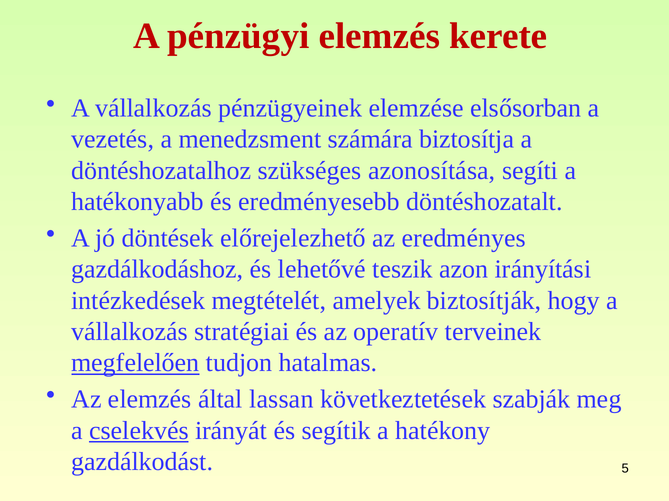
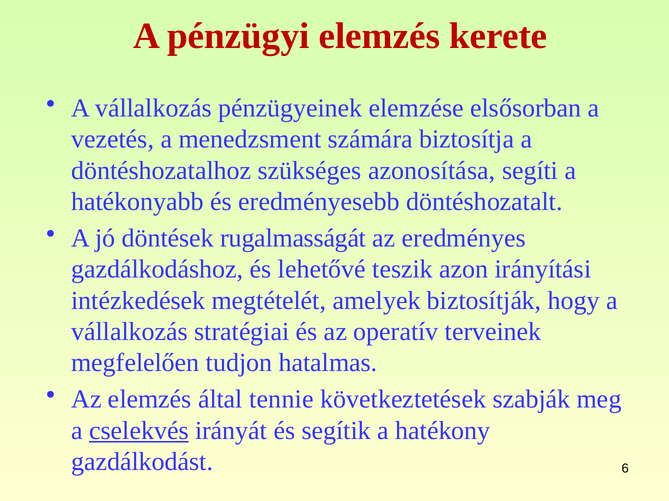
előrejelezhető: előrejelezhető -> rugalmasságát
megfelelően underline: present -> none
lassan: lassan -> tennie
5: 5 -> 6
